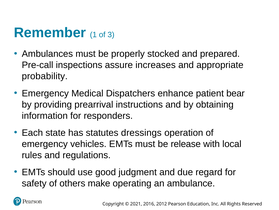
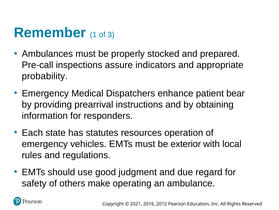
increases: increases -> indicators
dressings: dressings -> resources
release: release -> exterior
